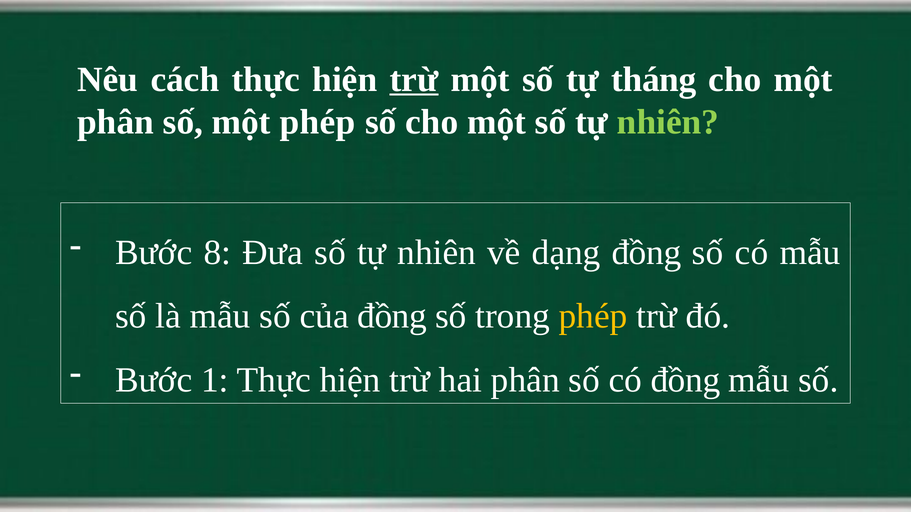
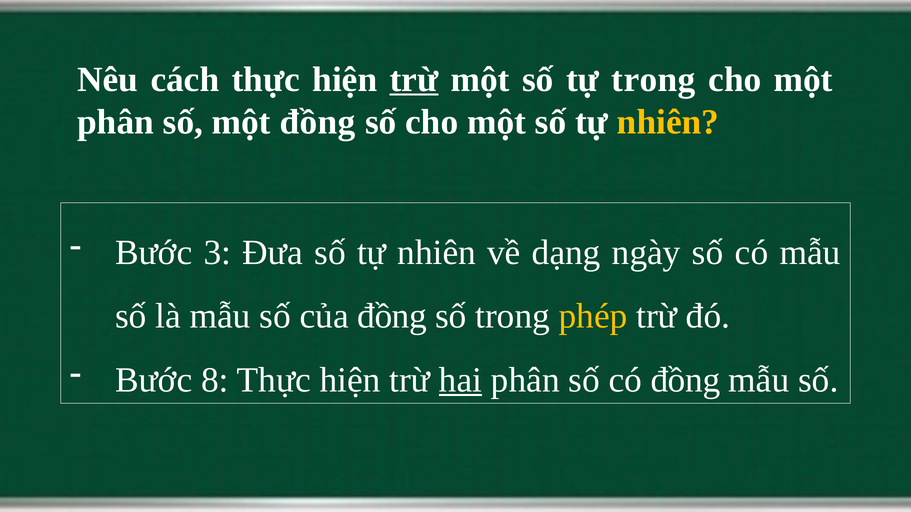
tự tháng: tháng -> trong
một phép: phép -> đồng
nhiên at (668, 122) colour: light green -> yellow
8: 8 -> 3
dạng đồng: đồng -> ngày
1: 1 -> 8
hai underline: none -> present
